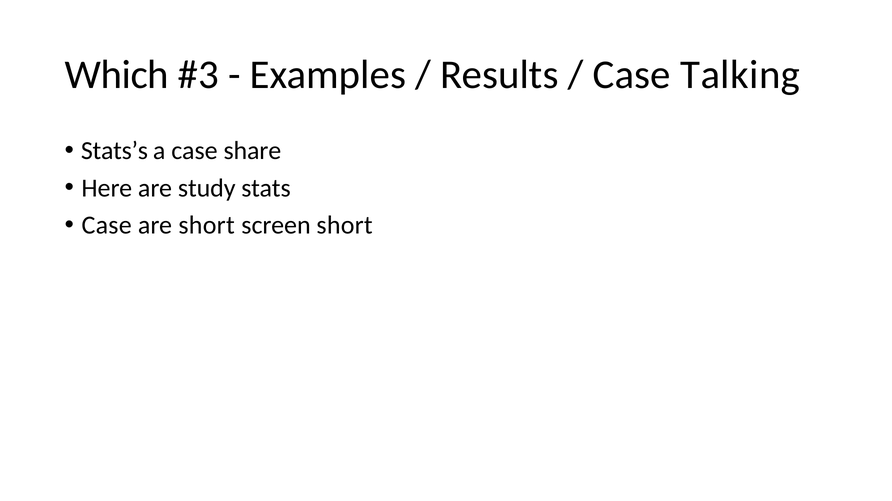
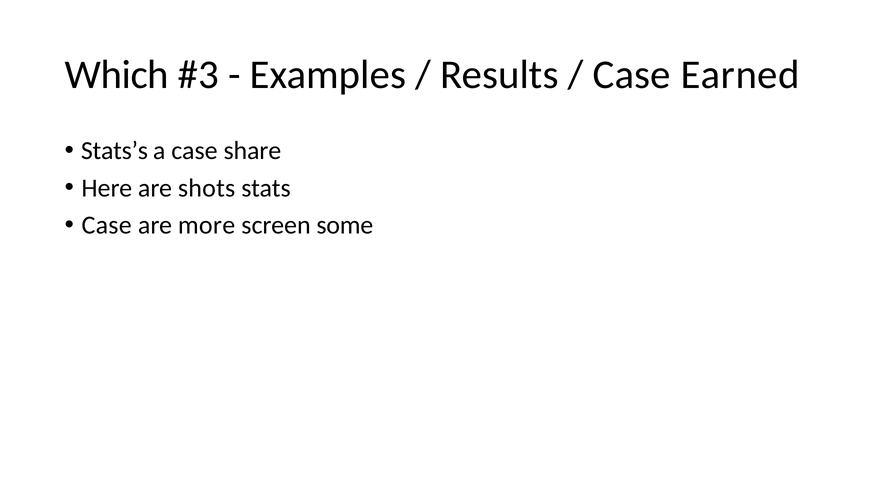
Talking: Talking -> Earned
study: study -> shots
are short: short -> more
screen short: short -> some
